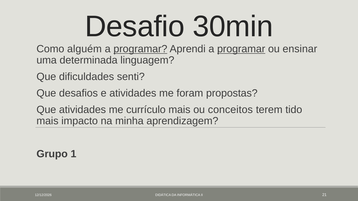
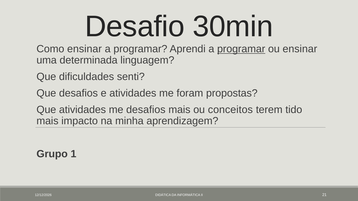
Como alguém: alguém -> ensinar
programar at (140, 49) underline: present -> none
me currículo: currículo -> desafios
